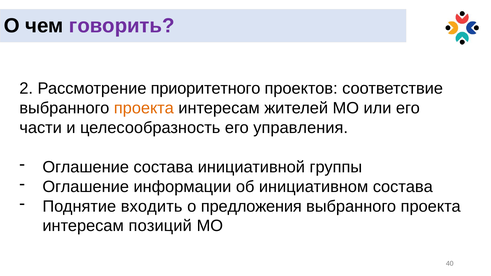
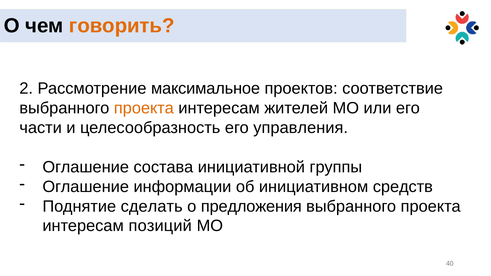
говорить colour: purple -> orange
приоритетного: приоритетного -> максимальное
инициативном состава: состава -> средств
входить: входить -> сделать
